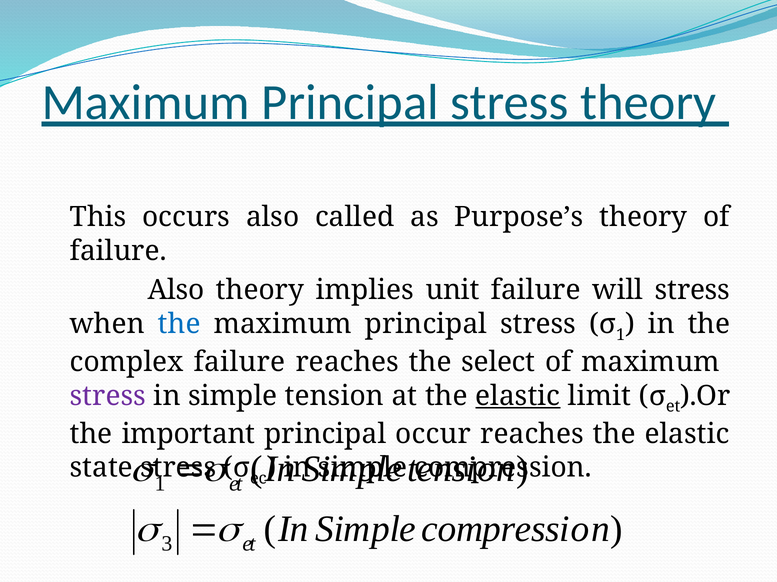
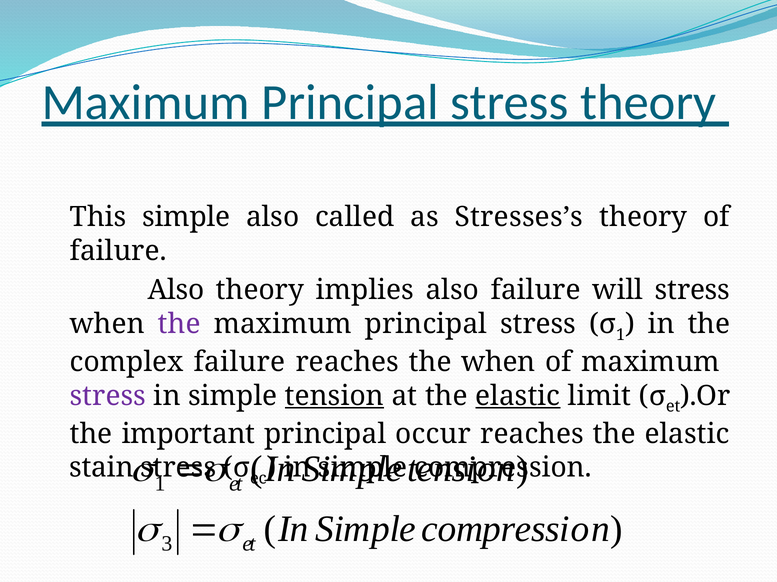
This occurs: occurs -> simple
Purpose’s: Purpose’s -> Stresses’s
implies unit: unit -> also
the at (179, 324) colour: blue -> purple
the select: select -> when
tension at (334, 396) underline: none -> present
state: state -> stain
